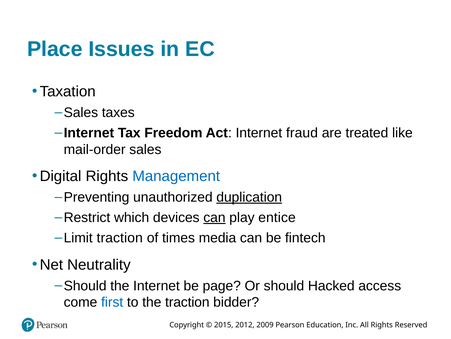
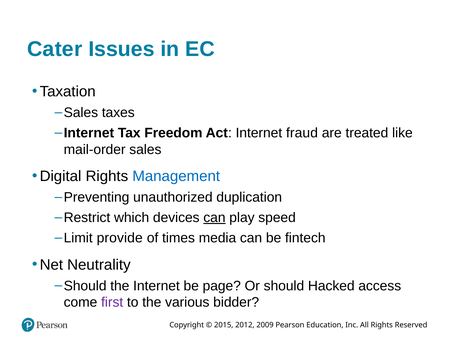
Place: Place -> Cater
duplication underline: present -> none
entice: entice -> speed
Limit traction: traction -> provide
first colour: blue -> purple
the traction: traction -> various
